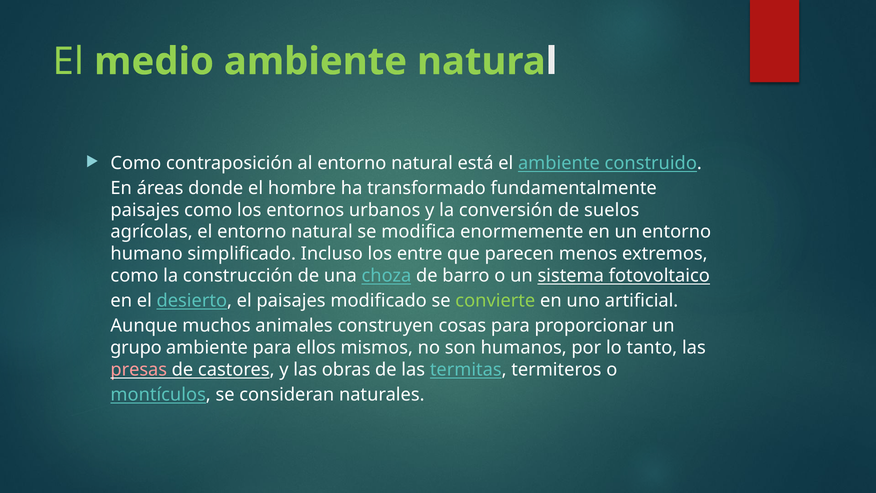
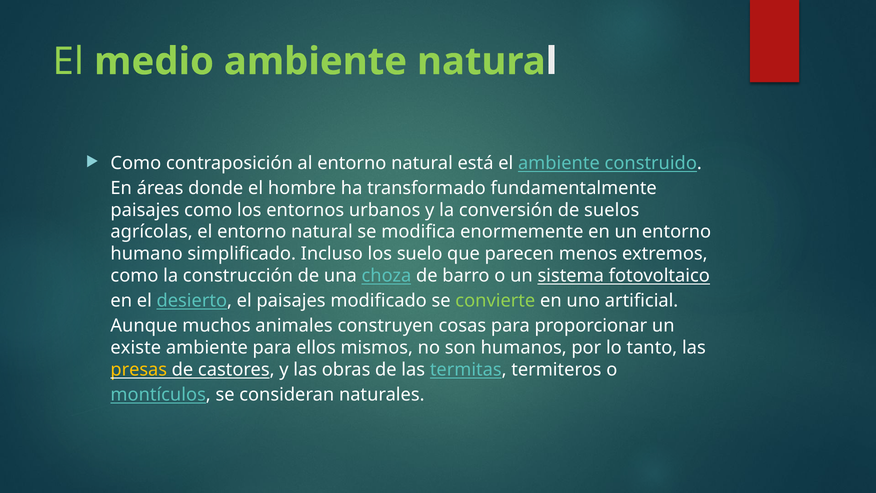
entre: entre -> suelo
grupo: grupo -> existe
presas colour: pink -> yellow
